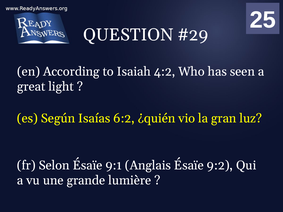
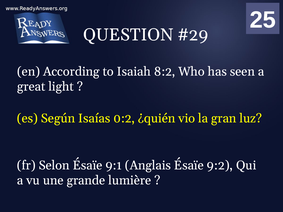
4:2: 4:2 -> 8:2
6:2: 6:2 -> 0:2
